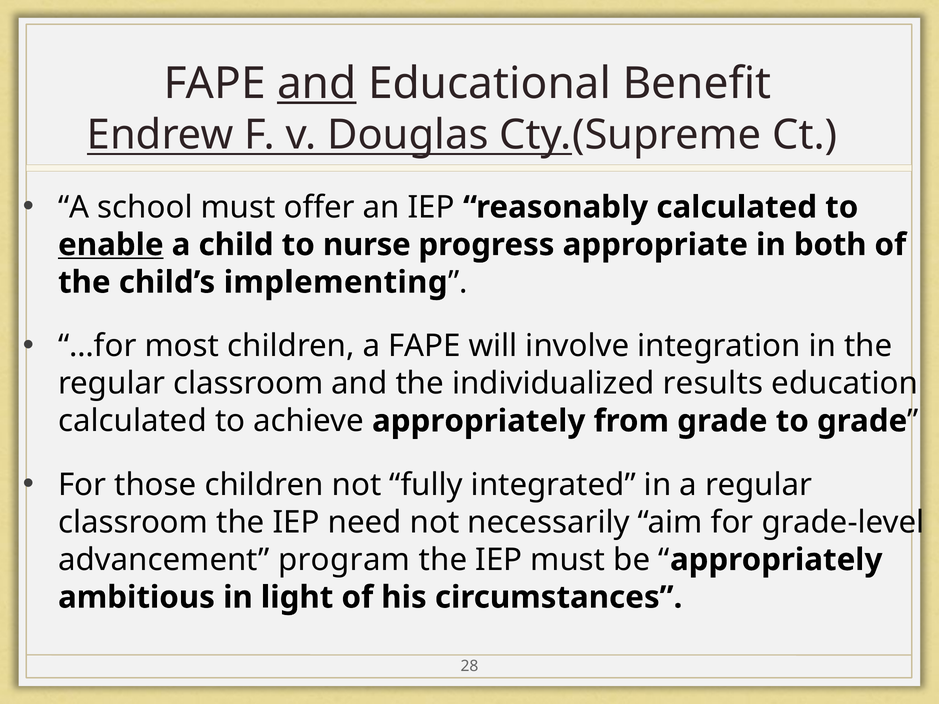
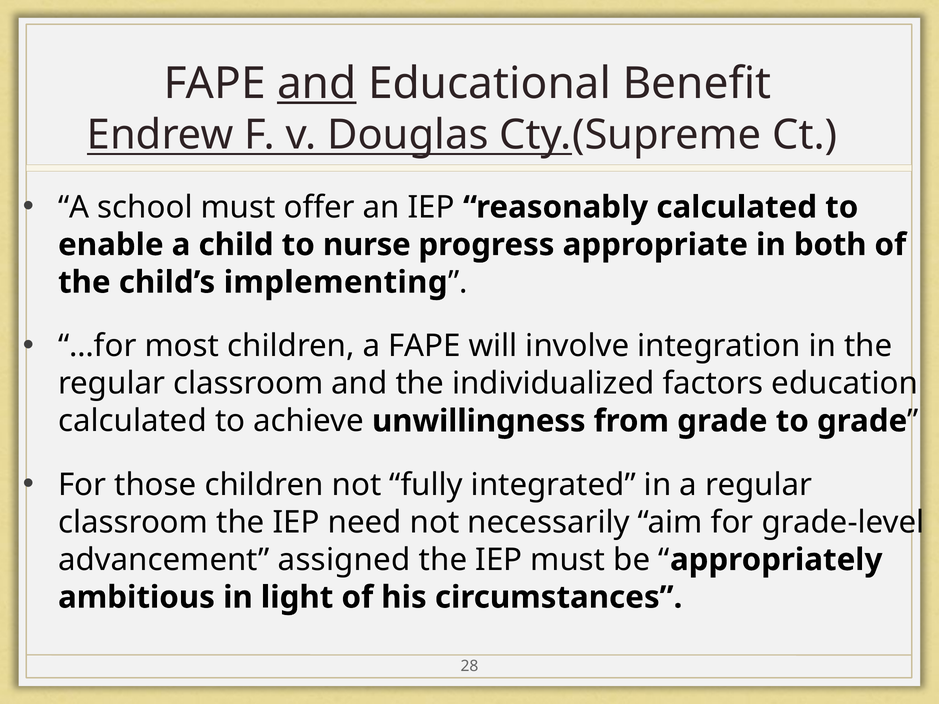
enable underline: present -> none
results: results -> factors
achieve appropriately: appropriately -> unwillingness
program: program -> assigned
